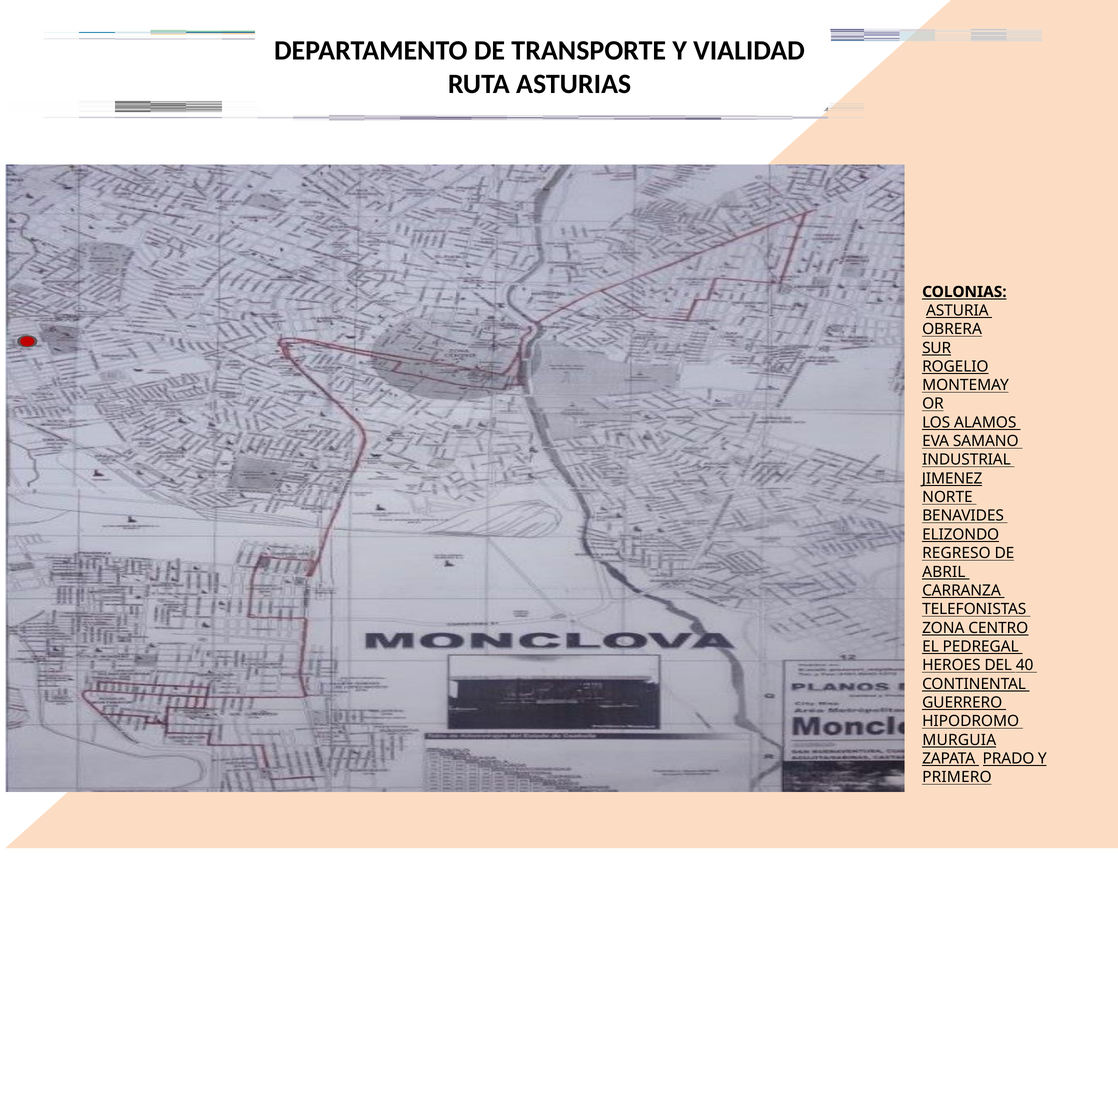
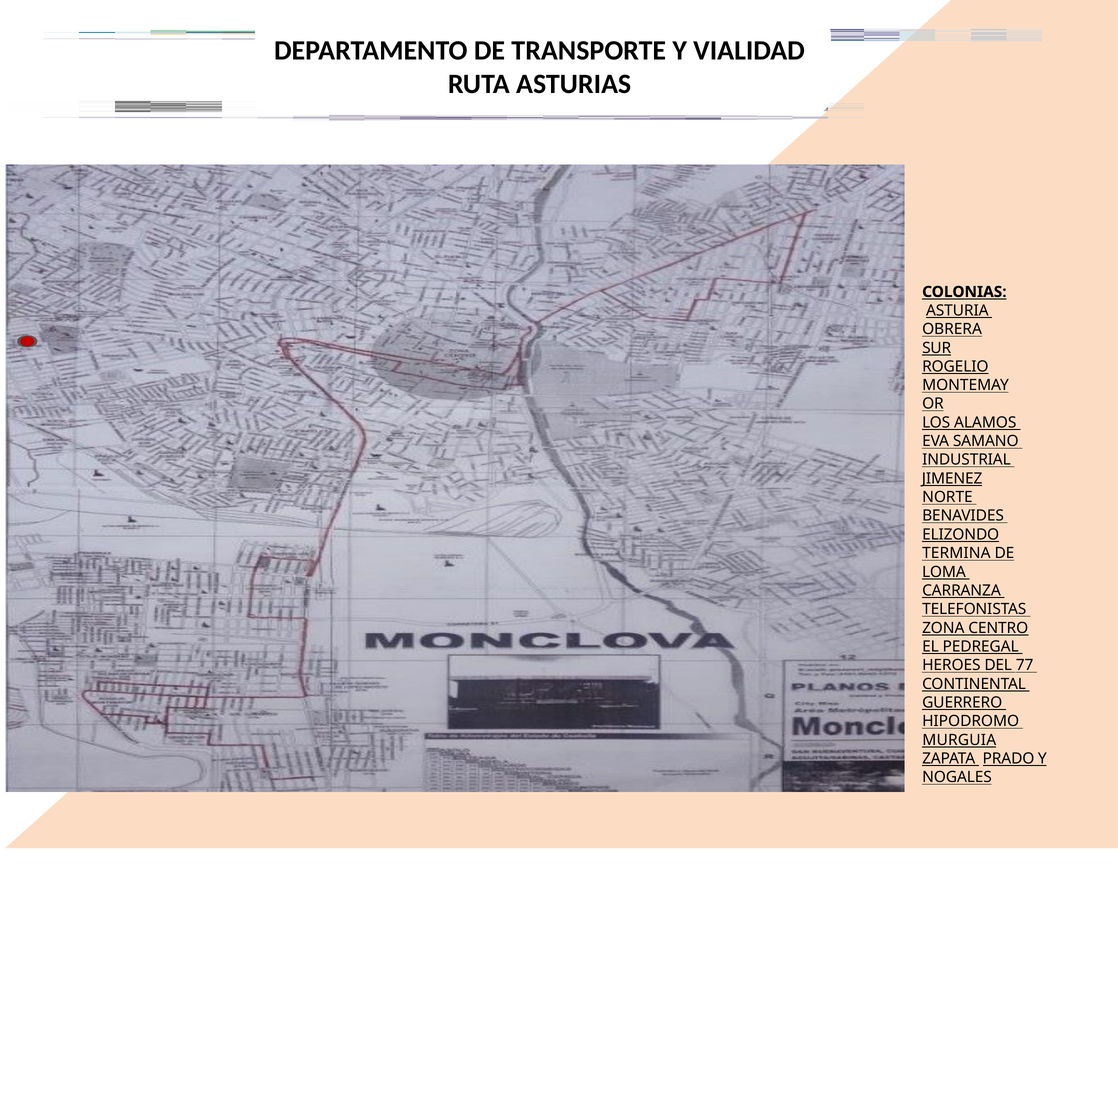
REGRESO: REGRESO -> TERMINA
ABRIL: ABRIL -> LOMA
40: 40 -> 77
PRIMERO: PRIMERO -> NOGALES
